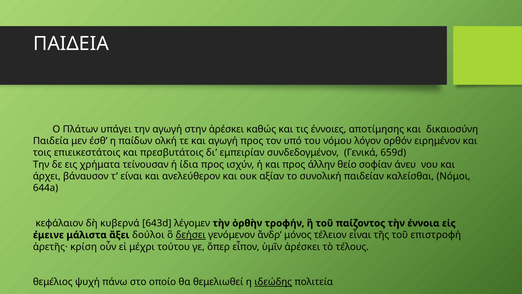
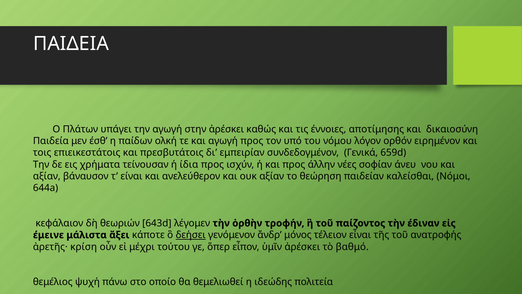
θείο: θείο -> νέες
άρχει at (47, 176): άρχει -> αξίαν
συνολική: συνολική -> θεώρηση
κυβερνά: κυβερνά -> θεωριών
έννοια: έννοια -> έδιναν
δούλοι: δούλοι -> κάποτε
επιστροφή: επιστροφή -> ανατροφής
τέλους: τέλους -> βαθμό
ιδεώδης underline: present -> none
